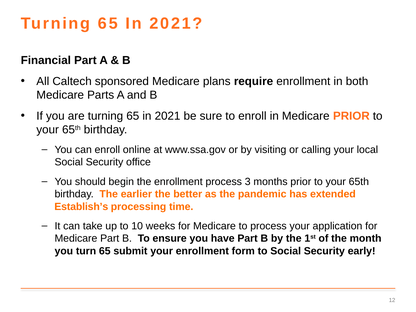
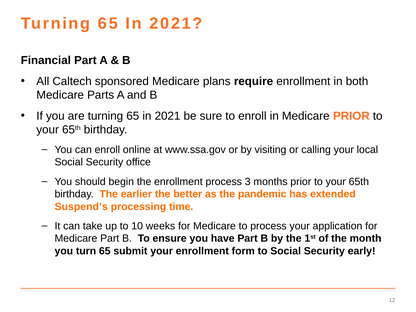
Establish’s: Establish’s -> Suspend’s
